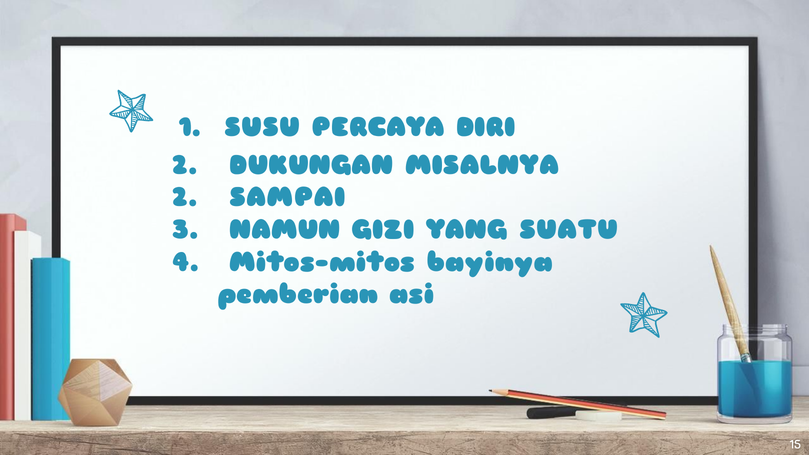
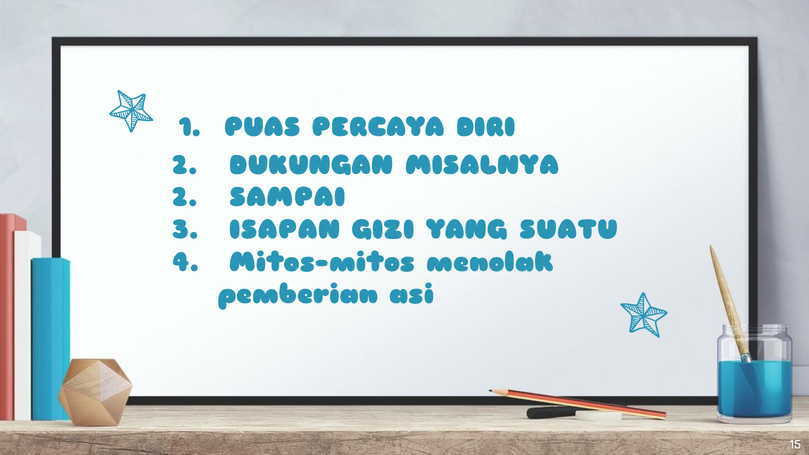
SUSU: SUSU -> PUAS
NAMUN: NAMUN -> ISAPAN
bayinya: bayinya -> menolak
